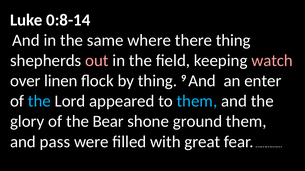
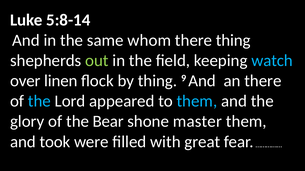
0:8-14: 0:8-14 -> 5:8-14
where: where -> whom
out colour: pink -> light green
watch colour: pink -> light blue
an enter: enter -> there
ground: ground -> master
pass: pass -> took
